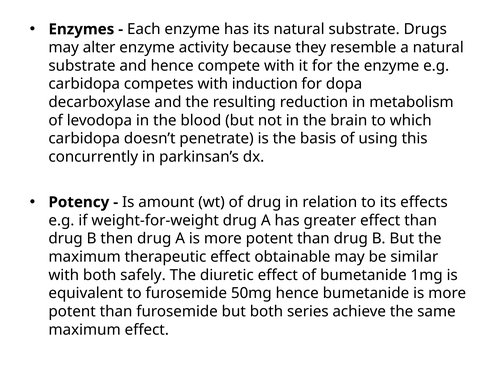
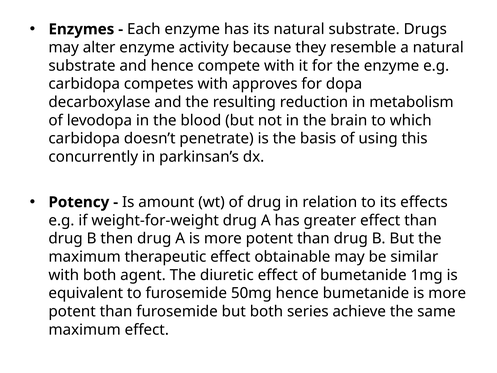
induction: induction -> approves
safely: safely -> agent
